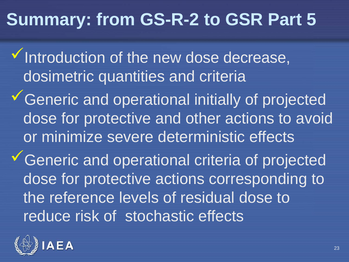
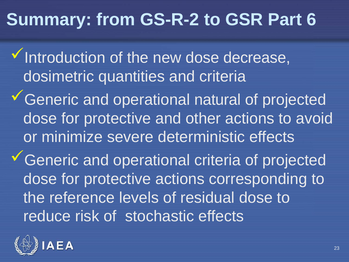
5: 5 -> 6
initially: initially -> natural
